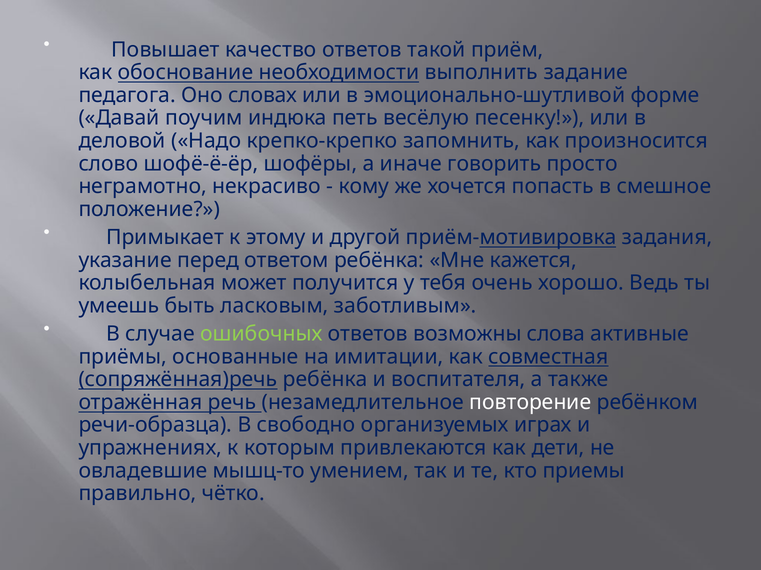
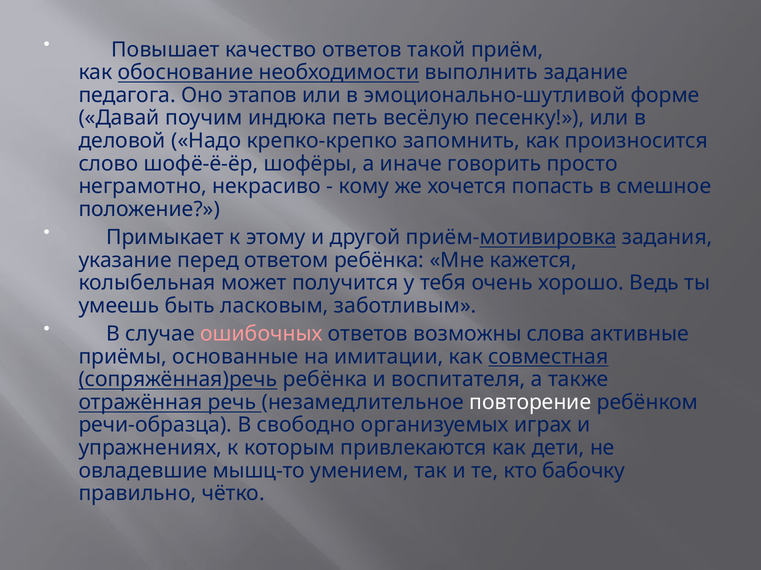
словах: словах -> этапов
ошибочных colour: light green -> pink
приемы: приемы -> бабочку
